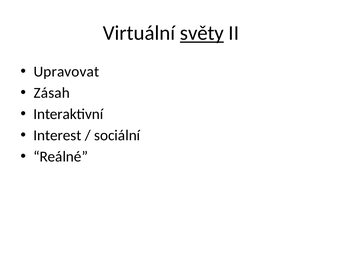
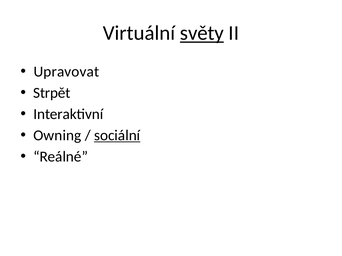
Zásah: Zásah -> Strpět
Interest: Interest -> Owning
sociální underline: none -> present
